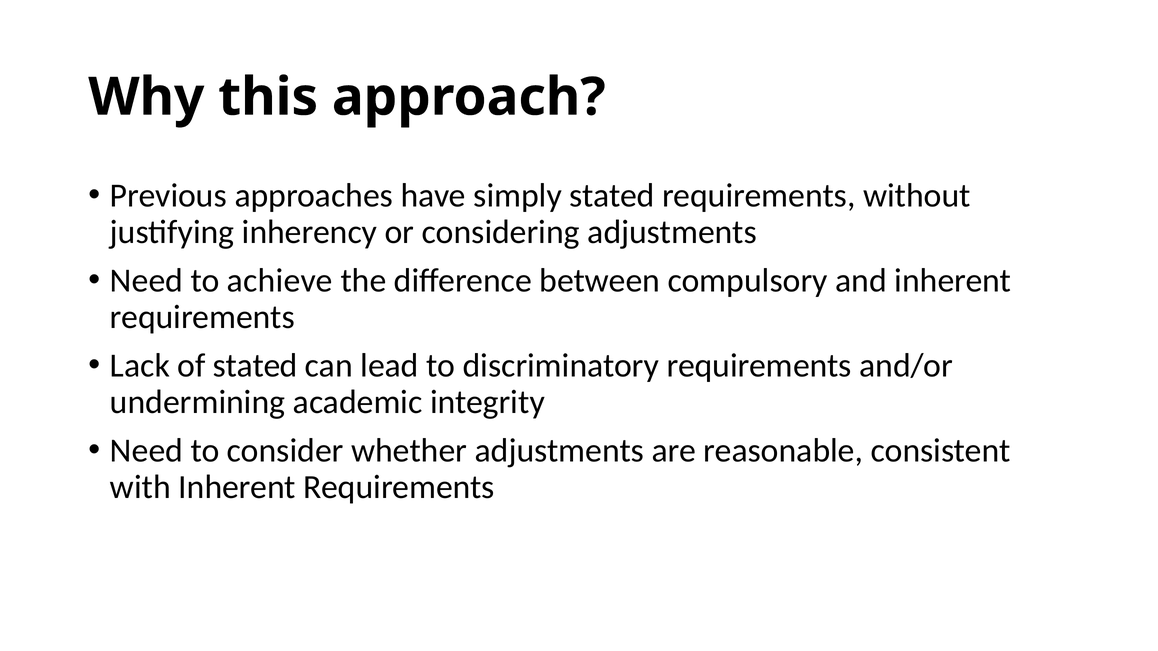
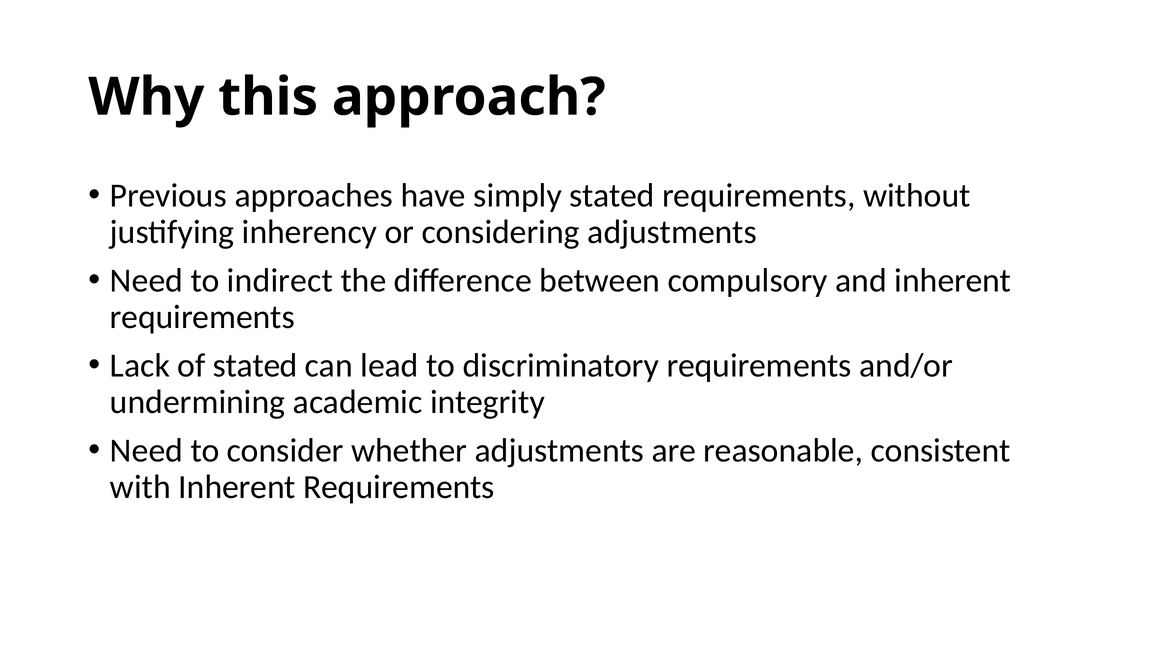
achieve: achieve -> indirect
